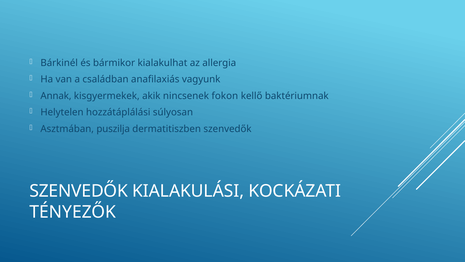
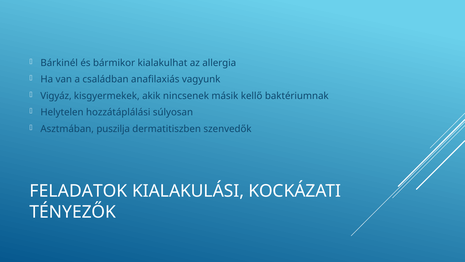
Annak: Annak -> Vigyáz
fokon: fokon -> másik
SZENVEDŐK at (79, 191): SZENVEDŐK -> FELADATOK
